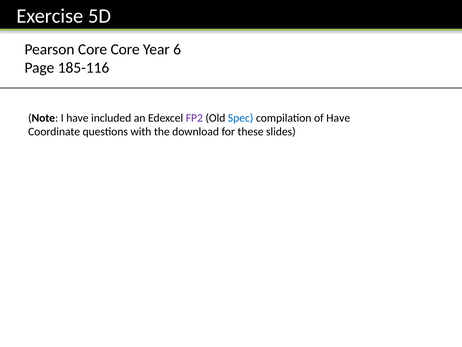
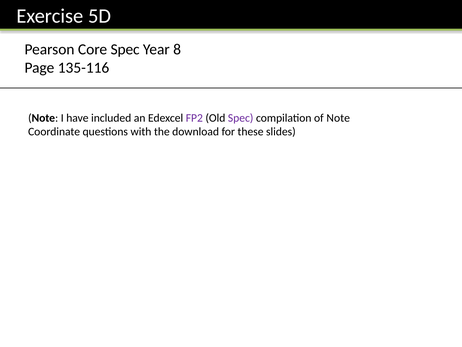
Core Core: Core -> Spec
6: 6 -> 8
185-116: 185-116 -> 135-116
Spec at (241, 118) colour: blue -> purple
of Have: Have -> Note
